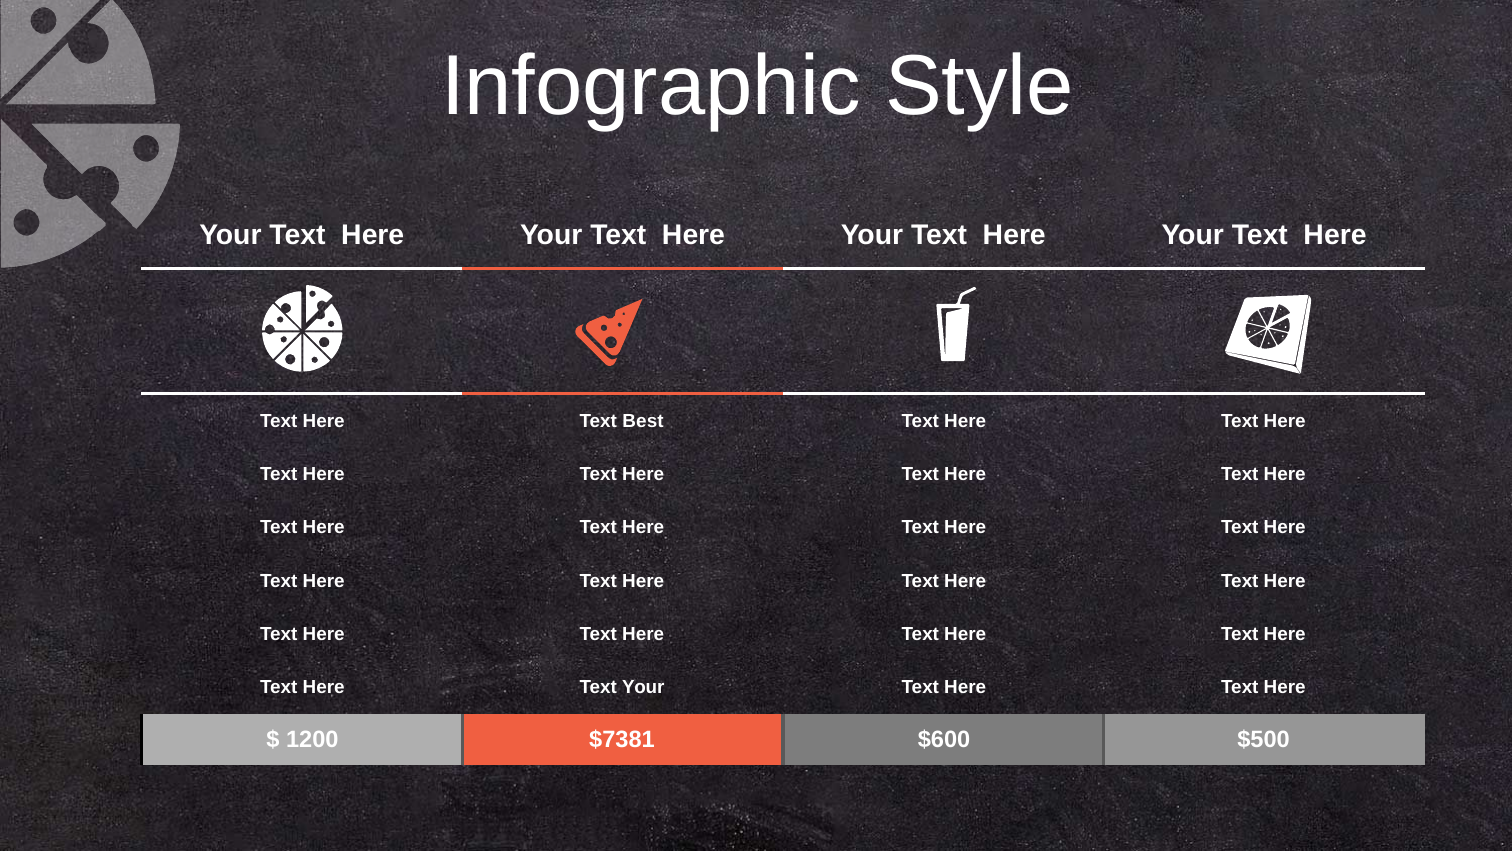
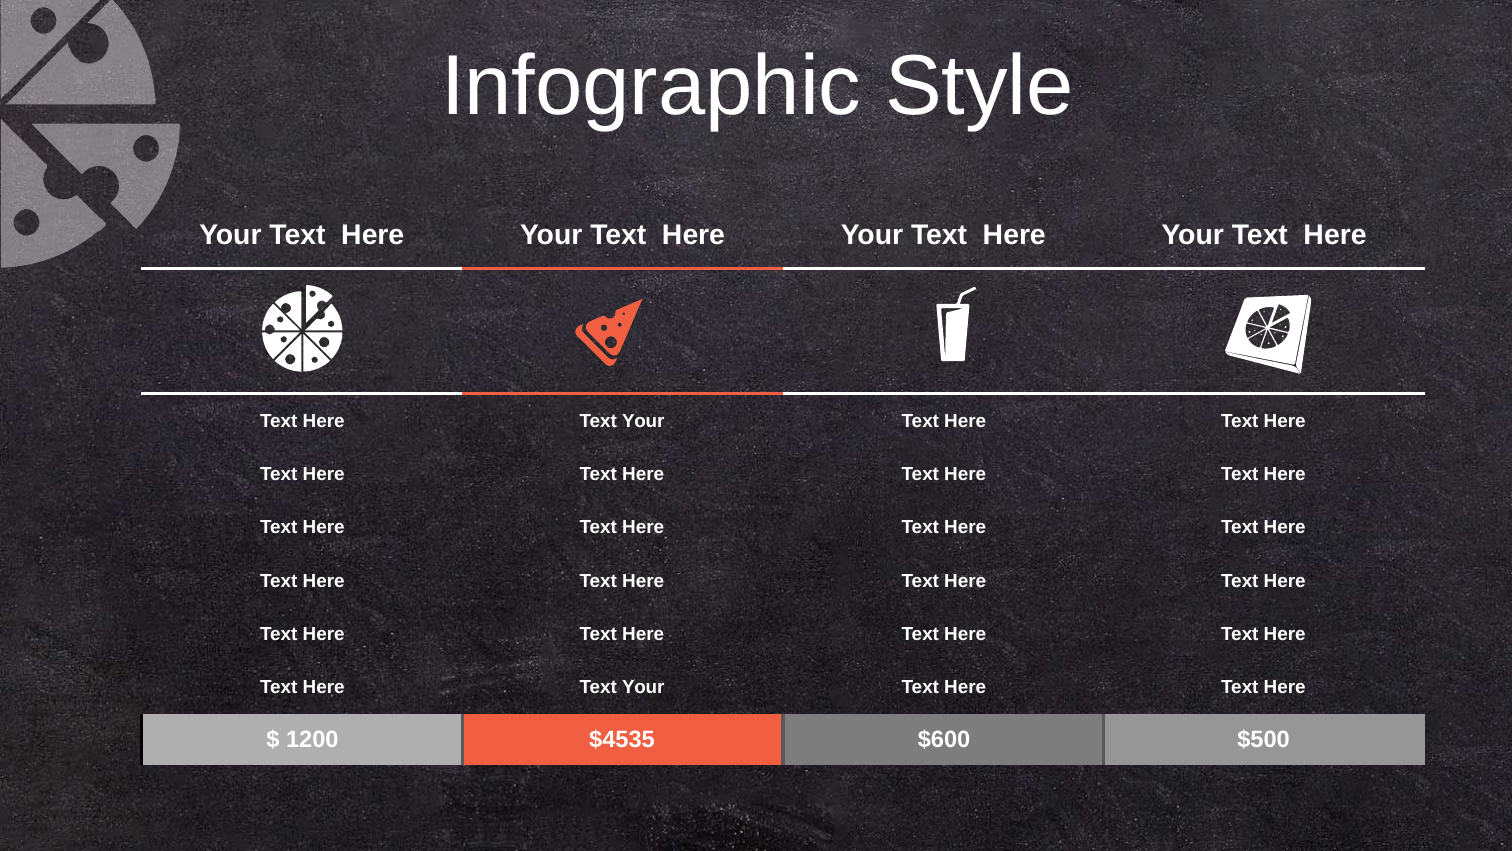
Best at (643, 421): Best -> Your
$7381: $7381 -> $4535
